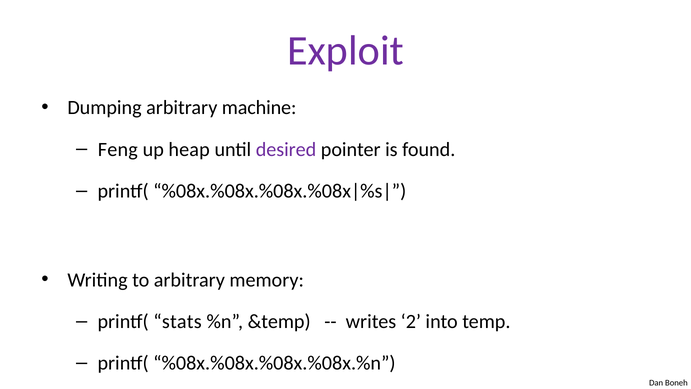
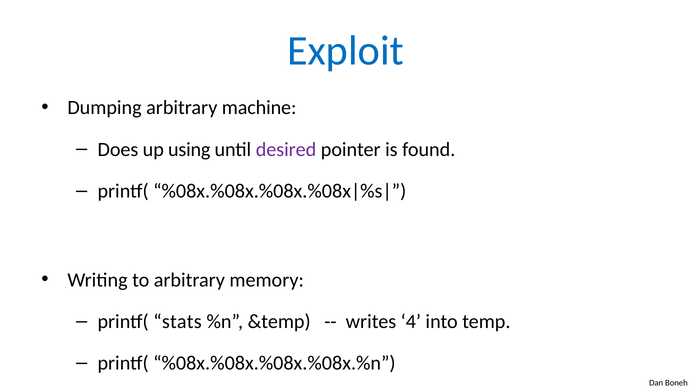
Exploit colour: purple -> blue
Feng: Feng -> Does
heap: heap -> using
2: 2 -> 4
